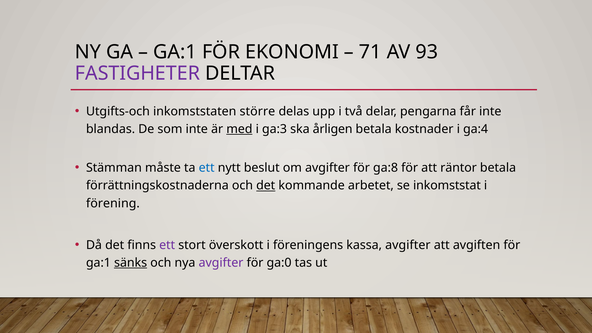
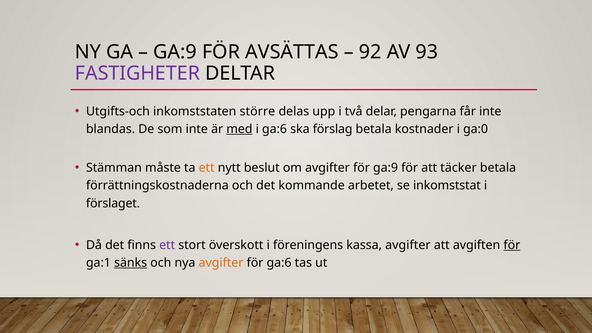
GA:1 at (175, 52): GA:1 -> GA:9
EKONOMI: EKONOMI -> AVSÄTTAS
71: 71 -> 92
i ga:3: ga:3 -> ga:6
årligen: årligen -> förslag
ga:4: ga:4 -> ga:0
ett at (207, 168) colour: blue -> orange
för ga:8: ga:8 -> ga:9
räntor: räntor -> täcker
det at (266, 186) underline: present -> none
förening: förening -> förslaget
för at (512, 245) underline: none -> present
avgifter at (221, 263) colour: purple -> orange
för ga:0: ga:0 -> ga:6
